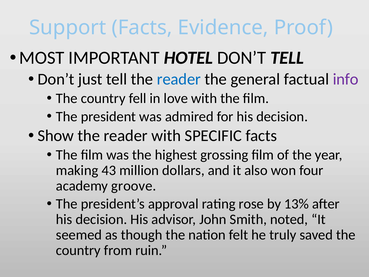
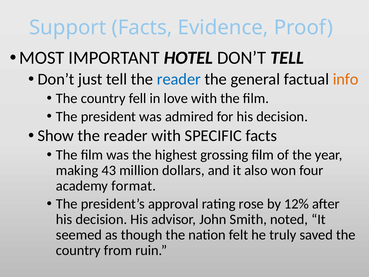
info colour: purple -> orange
groove: groove -> format
13%: 13% -> 12%
